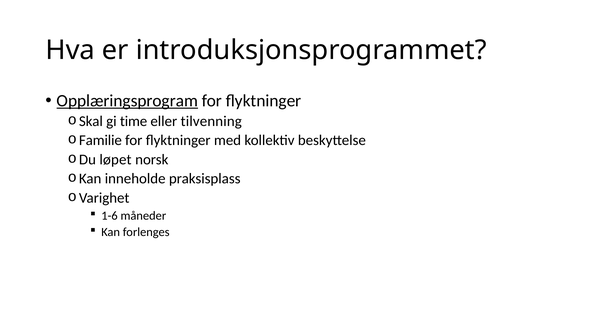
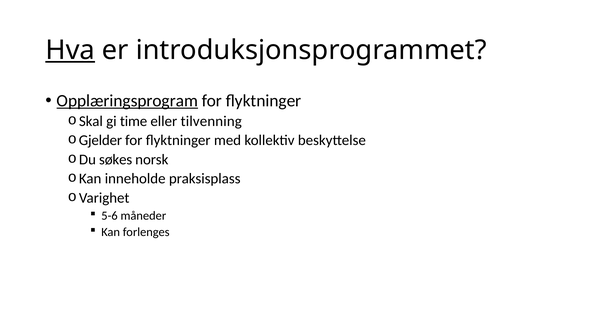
Hva underline: none -> present
Familie: Familie -> Gjelder
løpet: løpet -> søkes
1-6: 1-6 -> 5-6
